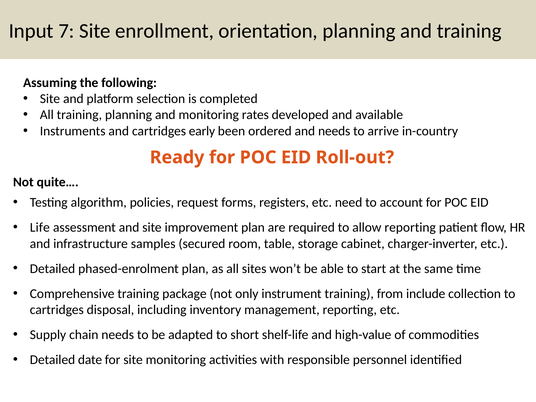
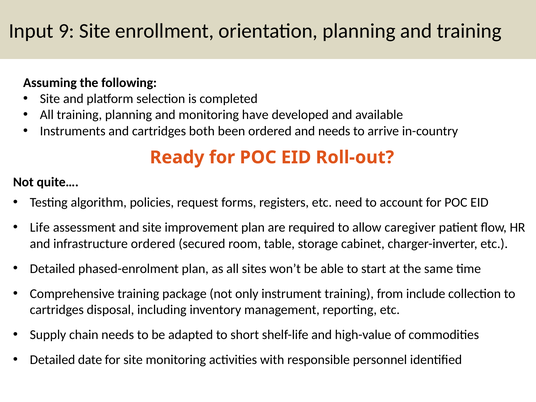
7: 7 -> 9
rates: rates -> have
early: early -> both
allow reporting: reporting -> caregiver
infrastructure samples: samples -> ordered
